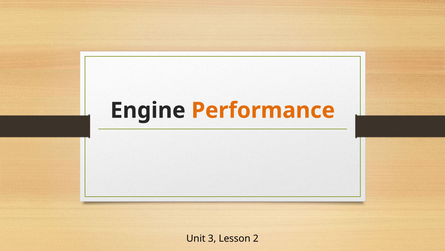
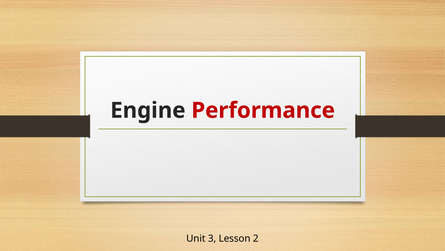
Performance colour: orange -> red
